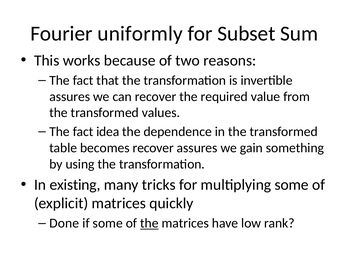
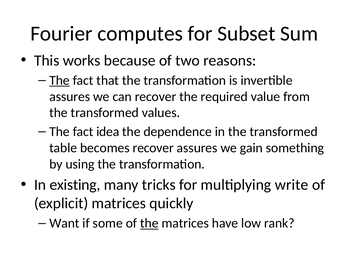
uniformly: uniformly -> computes
The at (60, 81) underline: none -> present
multiplying some: some -> write
Done: Done -> Want
